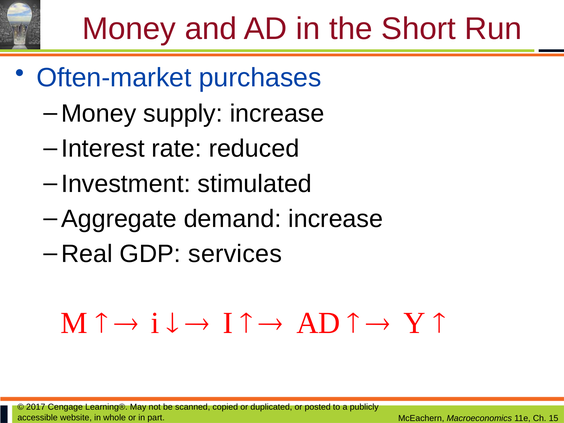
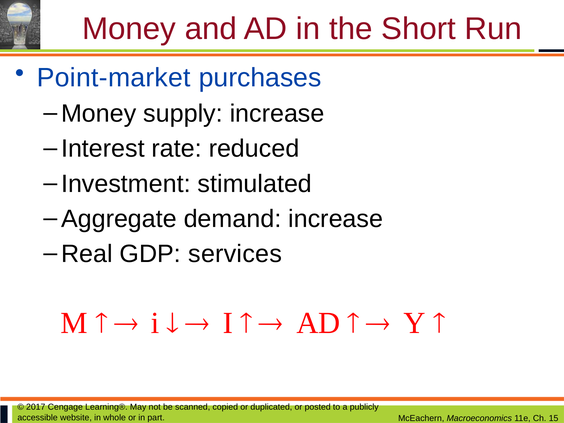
Often-market: Often-market -> Point-market
